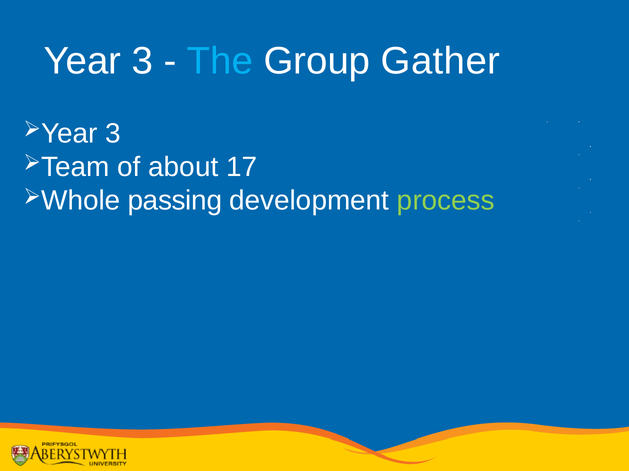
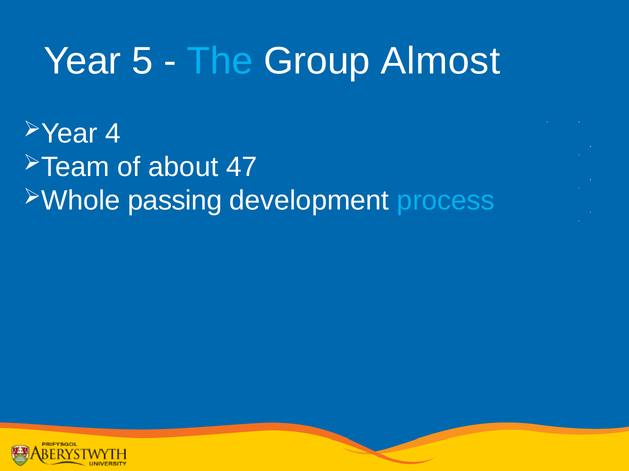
Year 3: 3 -> 5
Gather: Gather -> Almost
3 at (113, 134): 3 -> 4
17: 17 -> 47
process colour: light green -> light blue
